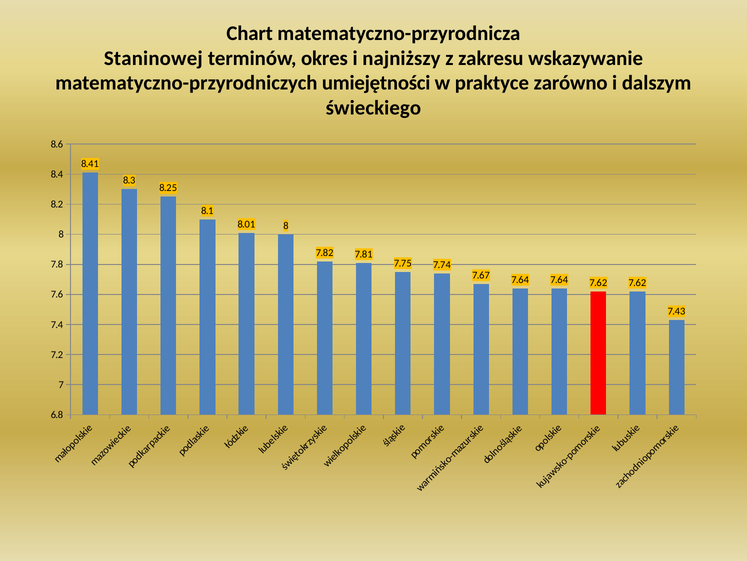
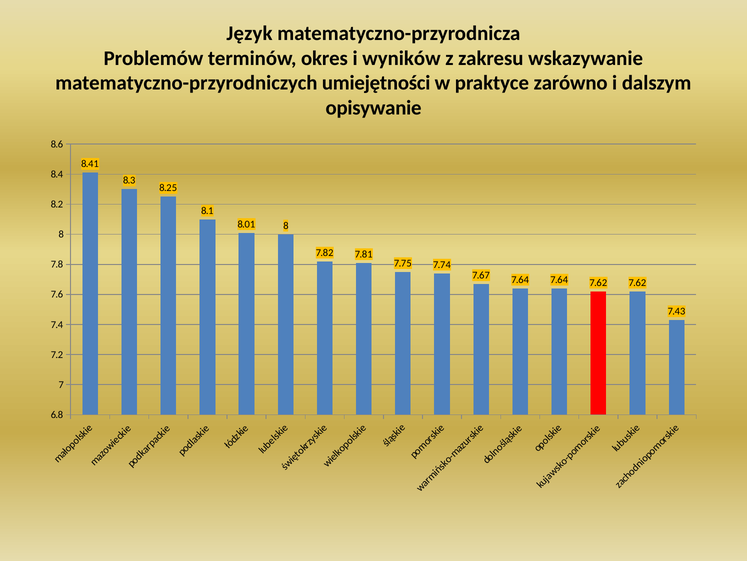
Chart: Chart -> Język
Staninowej: Staninowej -> Problemów
najniższy: najniższy -> wyników
świeckiego: świeckiego -> opisywanie
